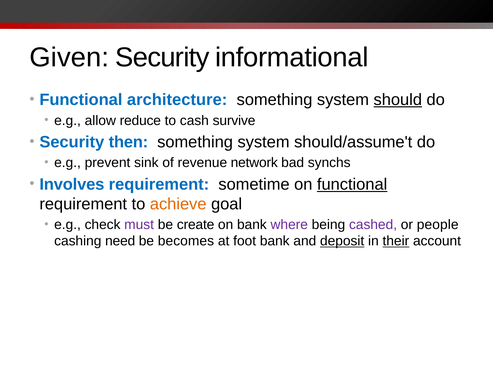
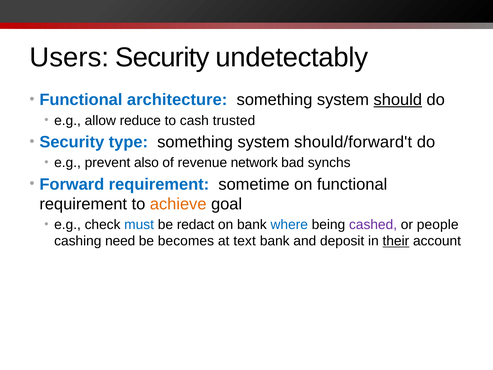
Given: Given -> Users
informational: informational -> undetectably
survive: survive -> trusted
then: then -> type
should/assume't: should/assume't -> should/forward't
sink: sink -> also
Involves: Involves -> Forward
functional at (352, 184) underline: present -> none
must colour: purple -> blue
create: create -> redact
where colour: purple -> blue
foot: foot -> text
deposit underline: present -> none
